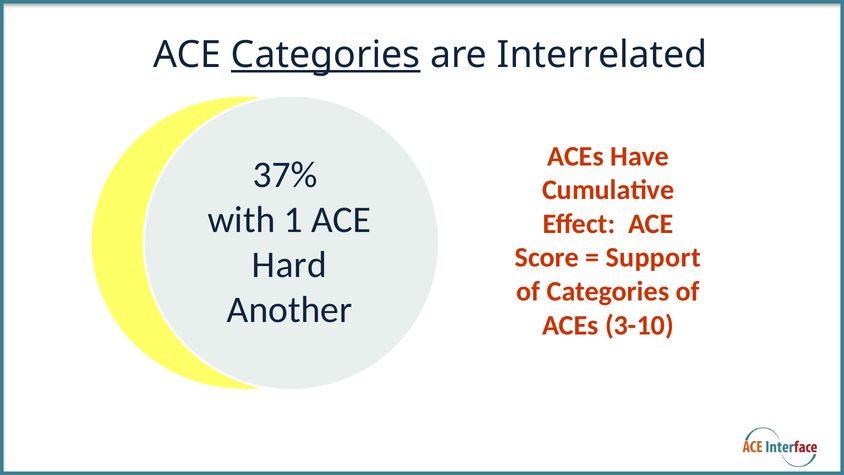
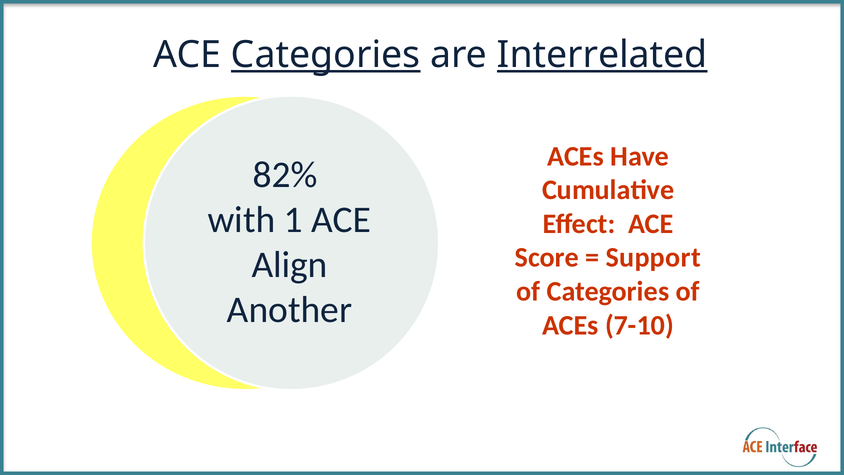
Interrelated underline: none -> present
37%: 37% -> 82%
Hard: Hard -> Align
3-10: 3-10 -> 7-10
